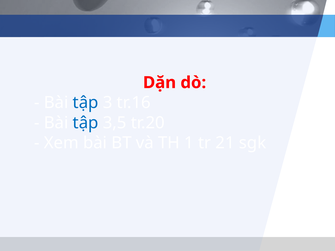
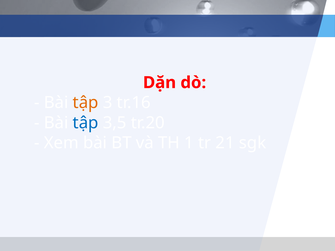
tập at (86, 103) colour: blue -> orange
